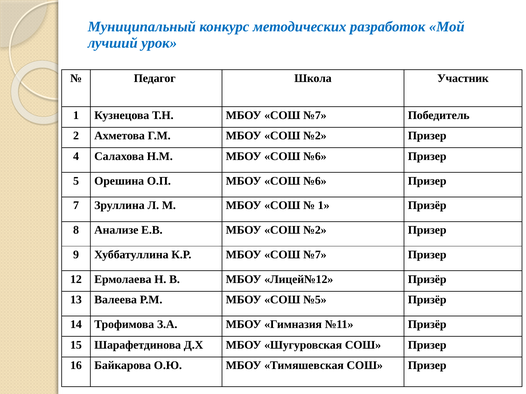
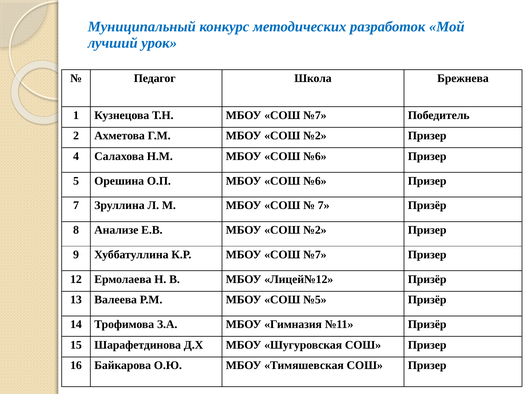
Участник: Участник -> Брежнева
1 at (324, 206): 1 -> 7
